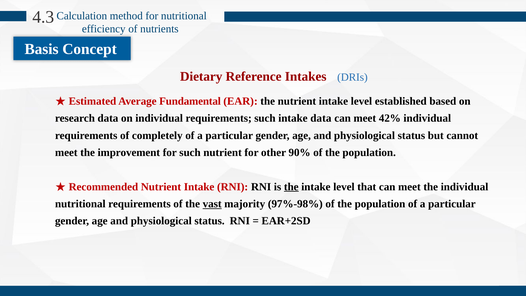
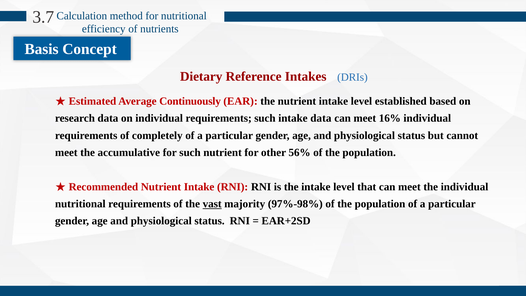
4.3: 4.3 -> 3.7
Fundamental: Fundamental -> Continuously
42%: 42% -> 16%
improvement: improvement -> accumulative
90%: 90% -> 56%
the at (291, 187) underline: present -> none
